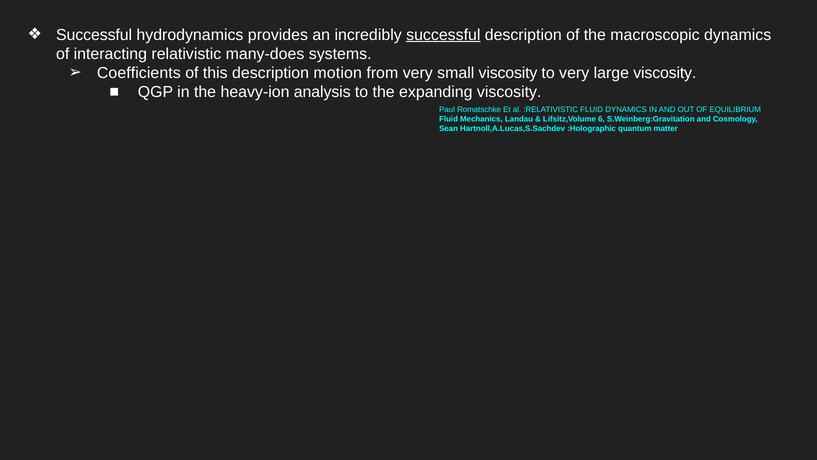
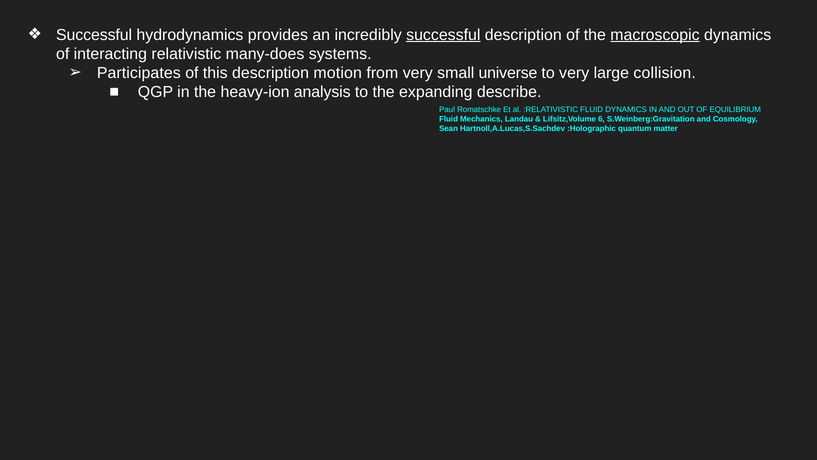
macroscopic underline: none -> present
Coefficients: Coefficients -> Participates
small viscosity: viscosity -> universe
large viscosity: viscosity -> collision
expanding viscosity: viscosity -> describe
